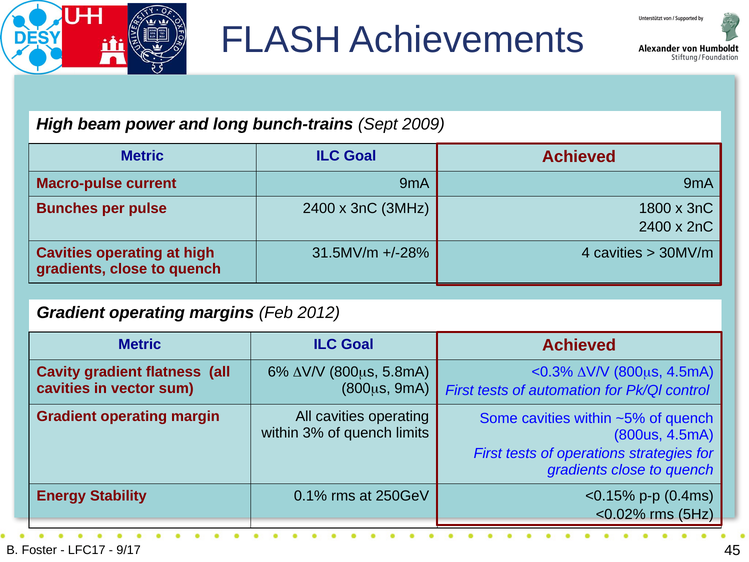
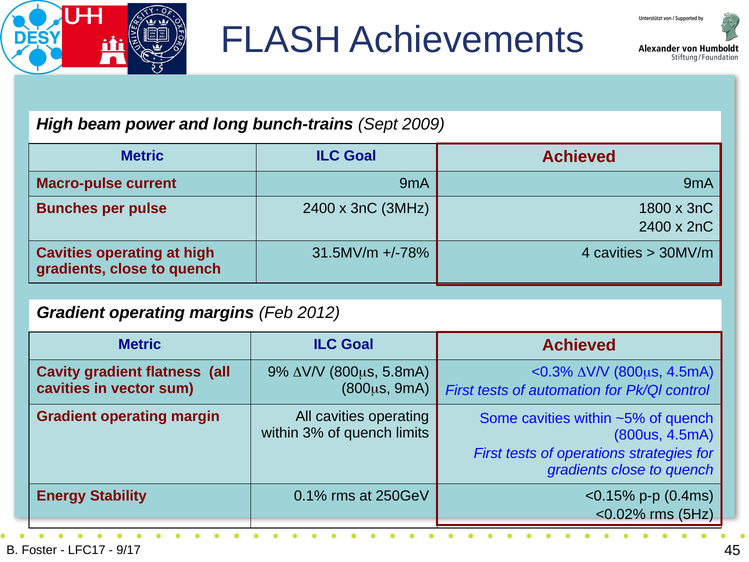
+/-28%: +/-28% -> +/-78%
6%: 6% -> 9%
